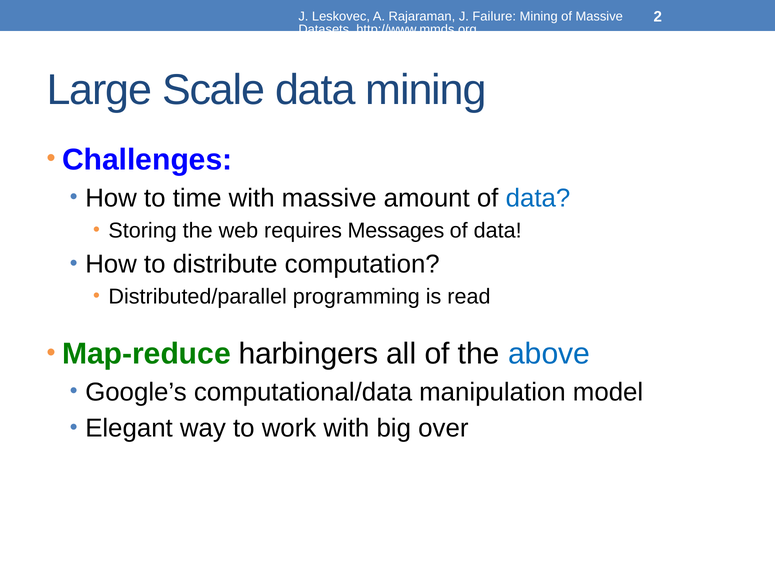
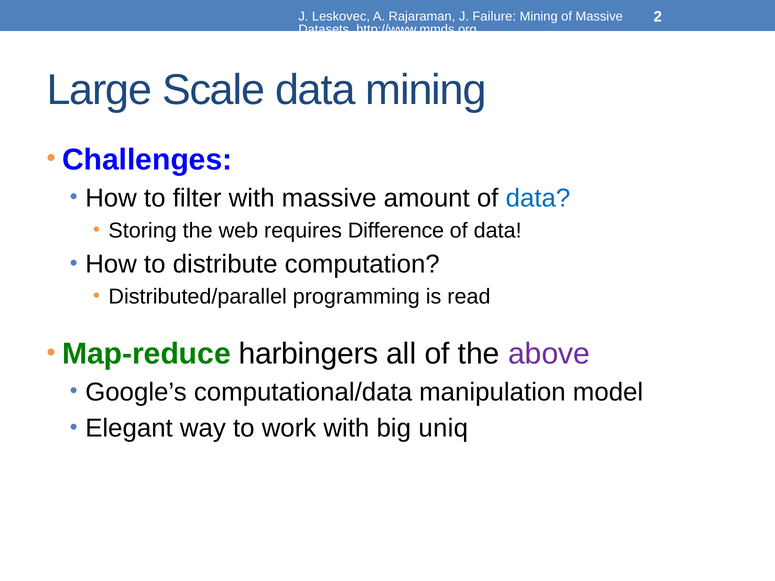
time: time -> filter
Messages: Messages -> Difference
above colour: blue -> purple
over: over -> uniq
